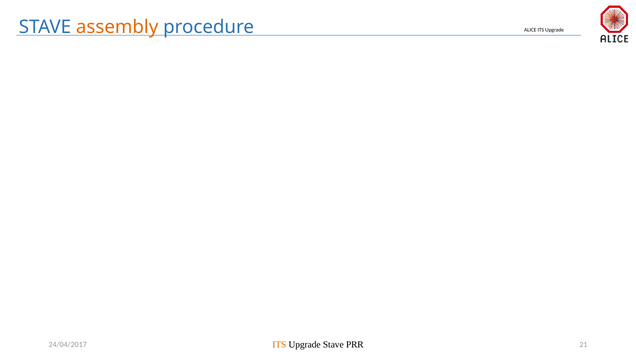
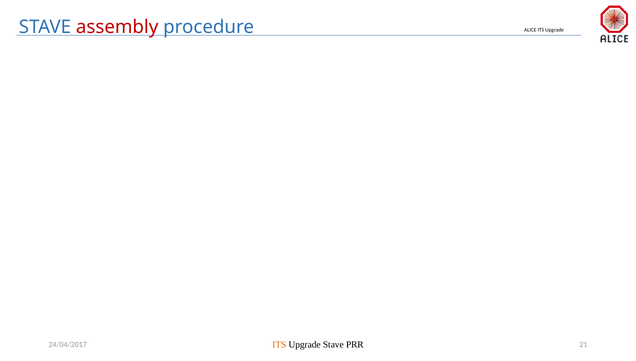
assembly colour: orange -> red
